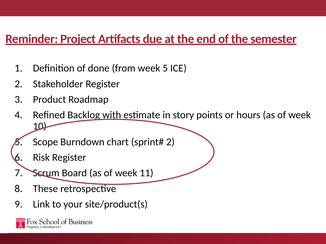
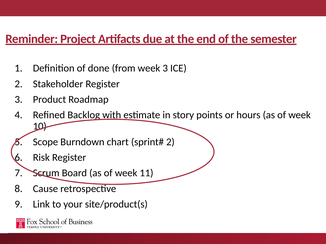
week 5: 5 -> 3
These: These -> Cause
